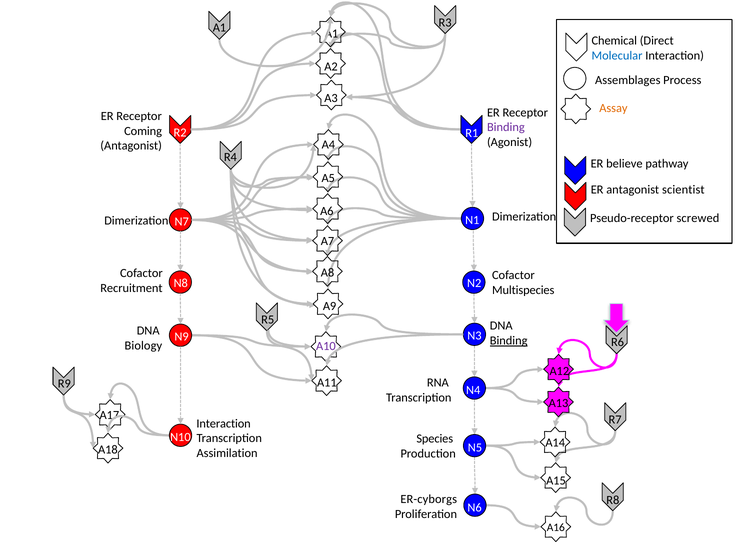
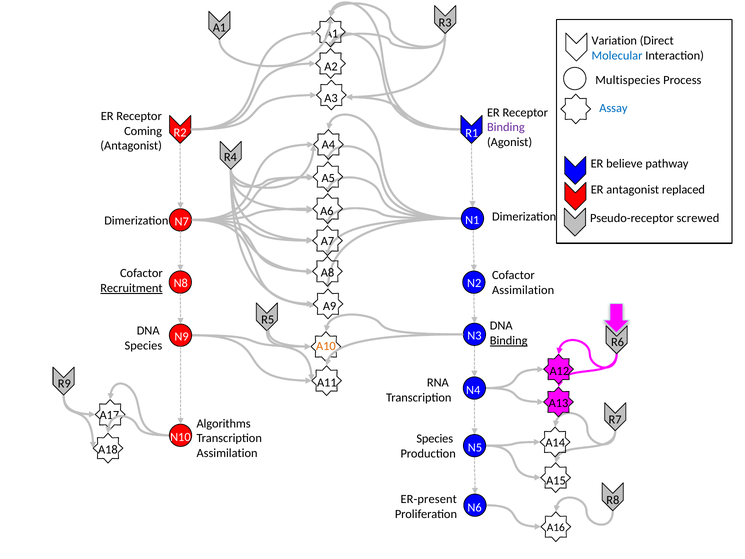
Chemical: Chemical -> Variation
Assemblages: Assemblages -> Multispecies
Assay colour: orange -> blue
scientist: scientist -> replaced
Recruitment underline: none -> present
Multispecies at (523, 290): Multispecies -> Assimilation
Biology at (143, 346): Biology -> Species
A10 colour: purple -> orange
Interaction at (224, 423): Interaction -> Algorithms
ER-cyborgs: ER-cyborgs -> ER-present
